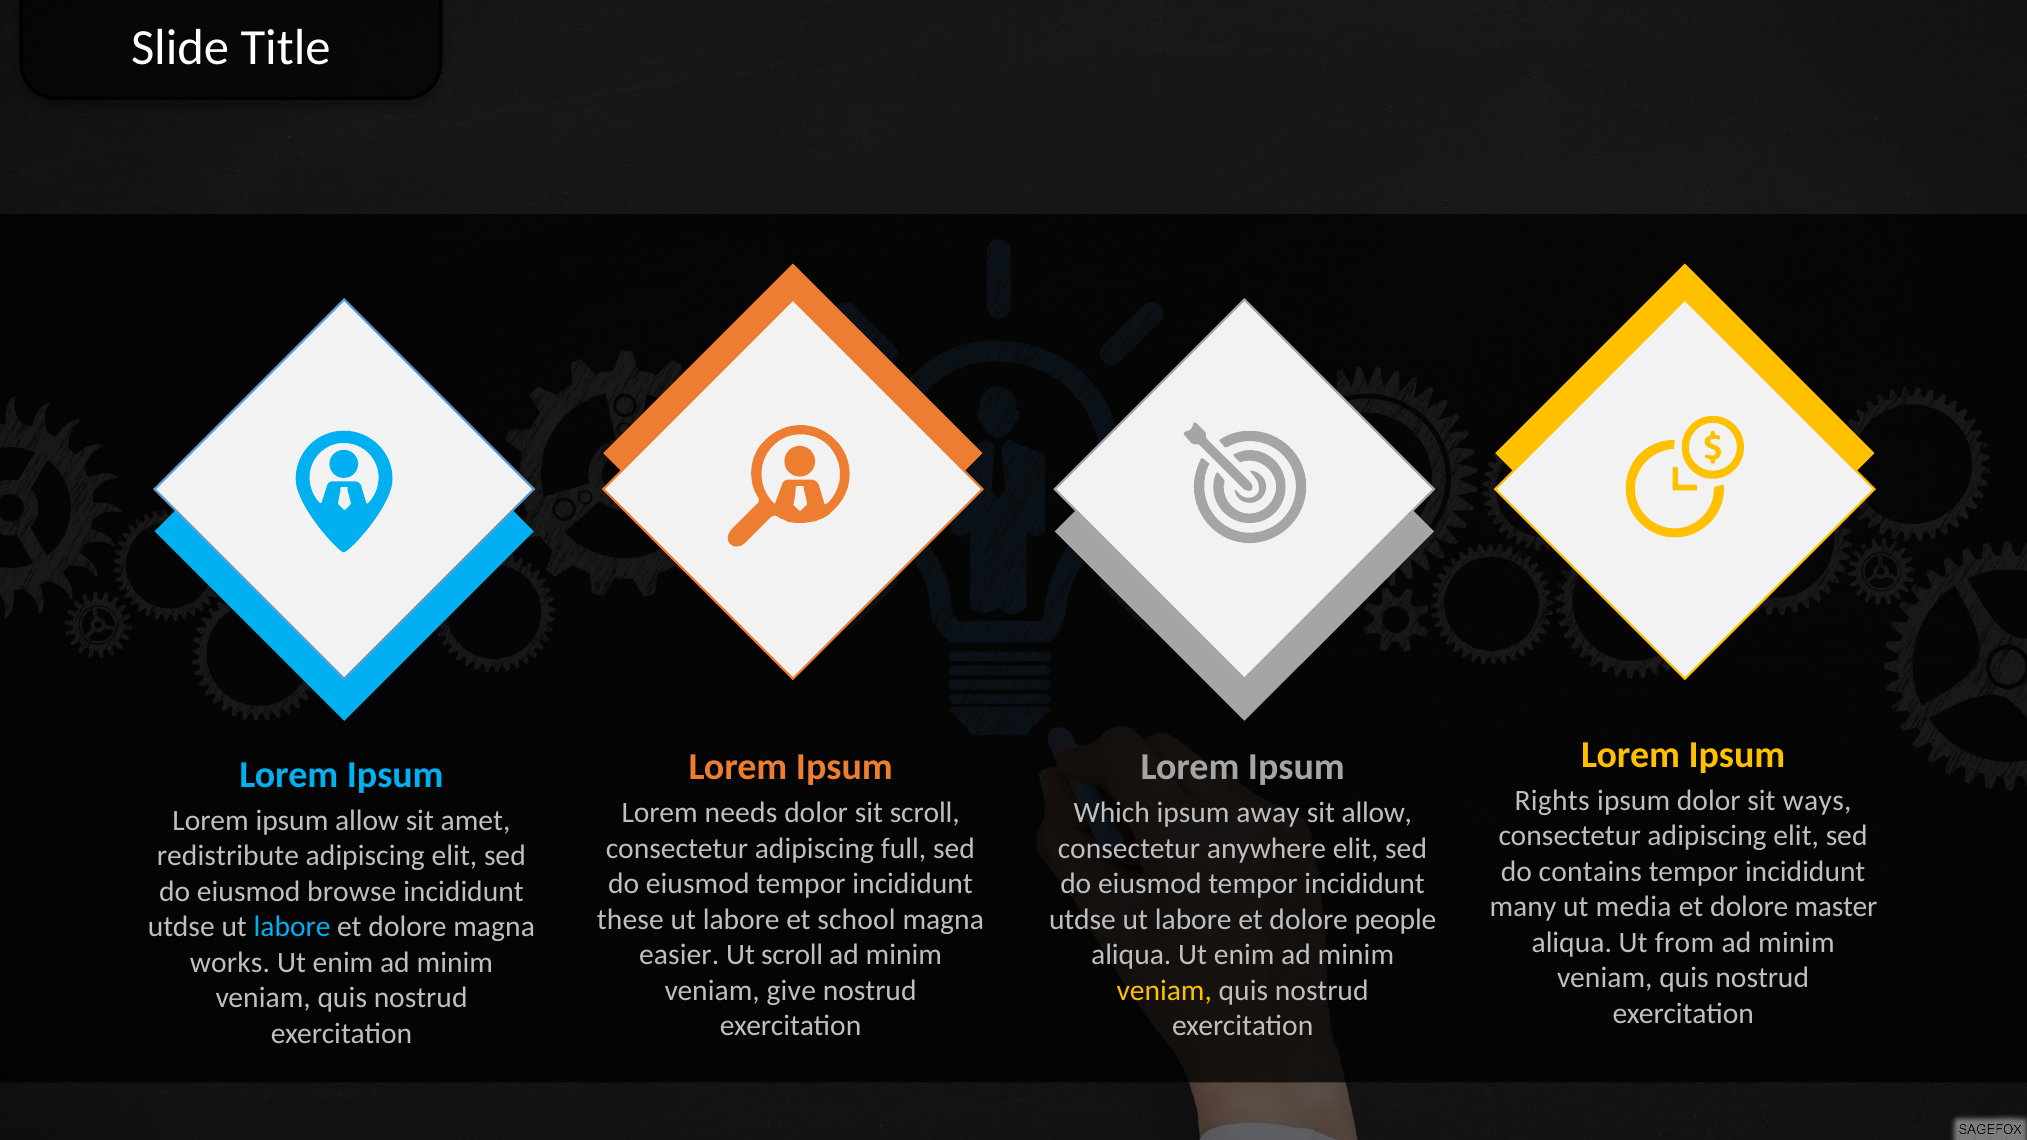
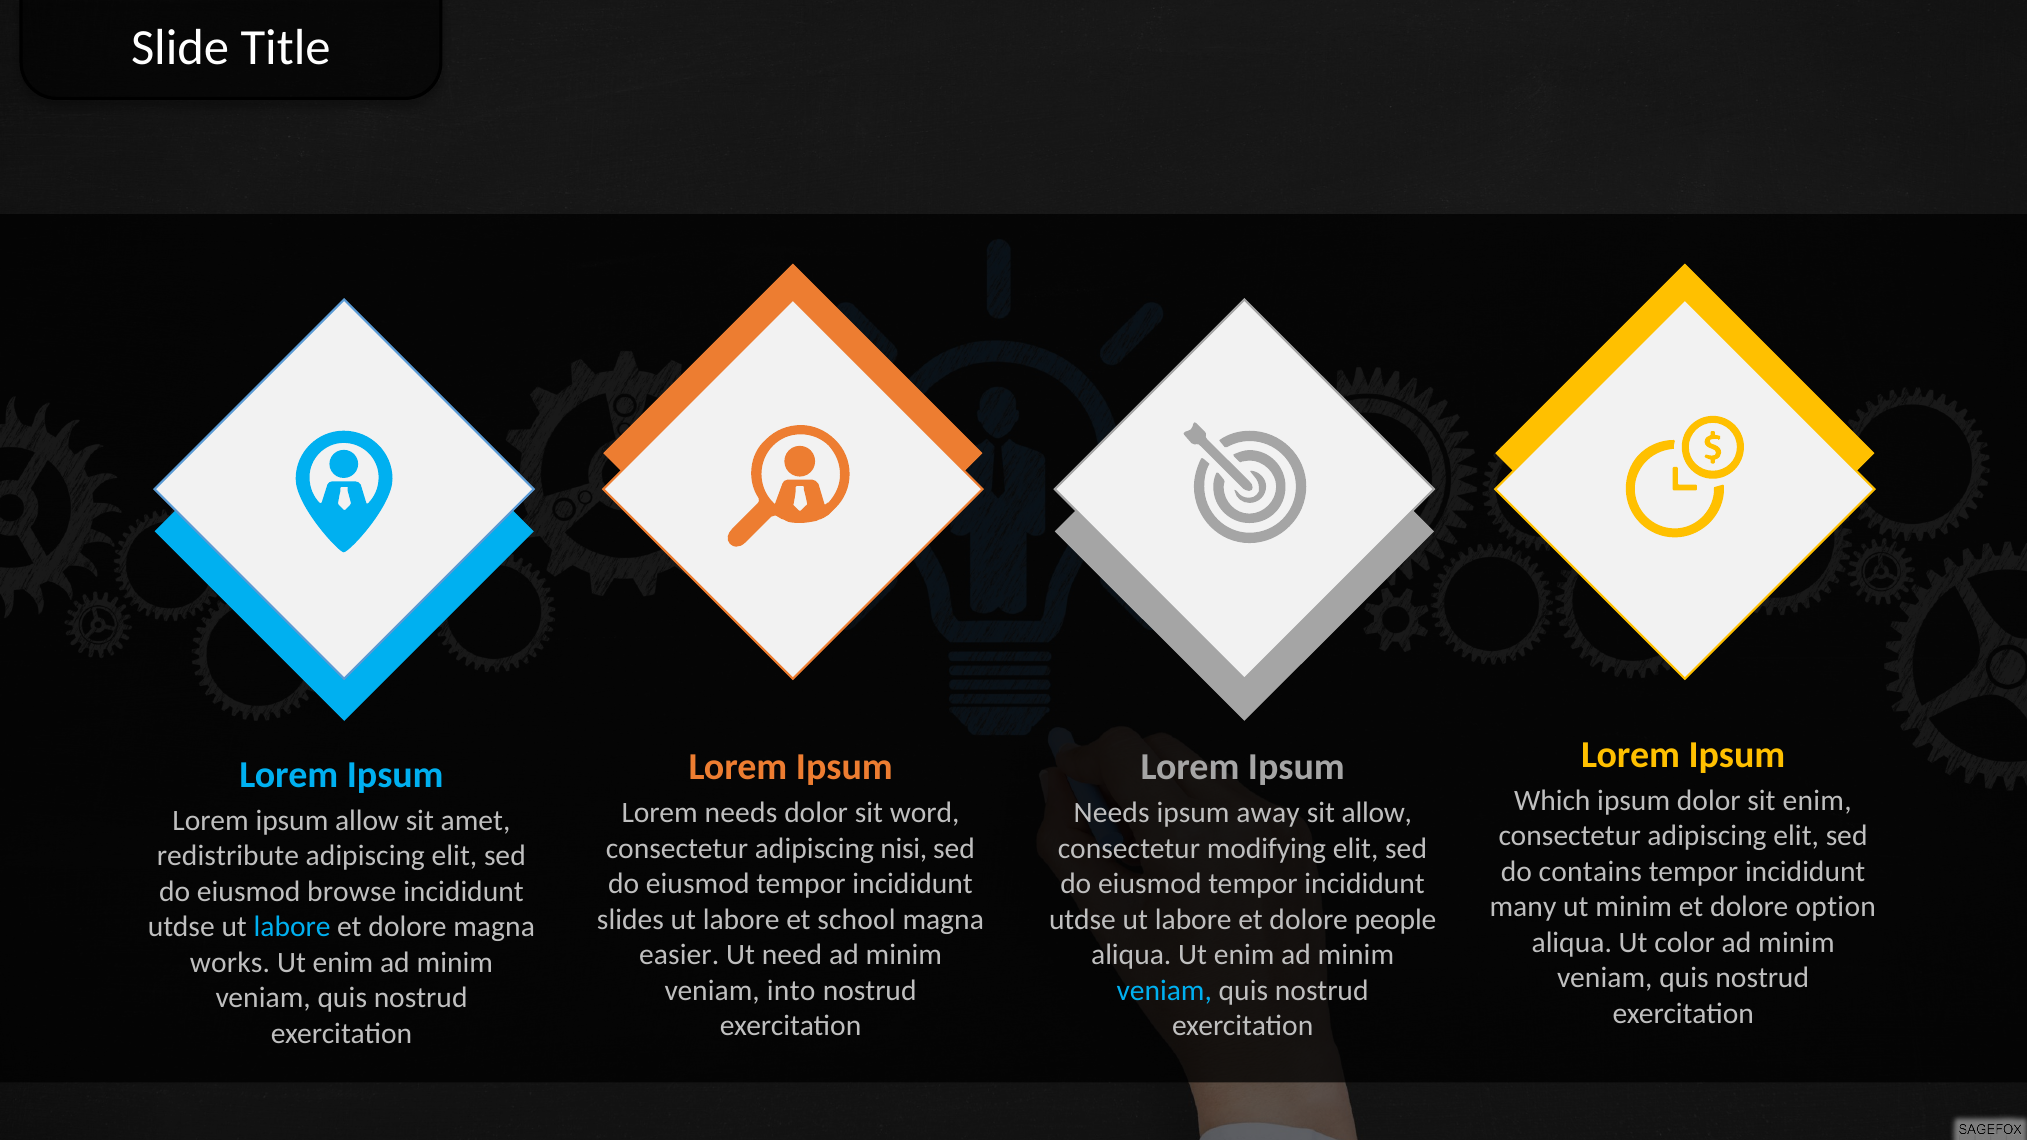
Rights: Rights -> Which
sit ways: ways -> enim
sit scroll: scroll -> word
Which at (1112, 813): Which -> Needs
full: full -> nisi
anywhere: anywhere -> modifying
ut media: media -> minim
master: master -> option
these: these -> slides
from: from -> color
Ut scroll: scroll -> need
give: give -> into
veniam at (1164, 991) colour: yellow -> light blue
